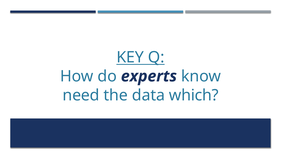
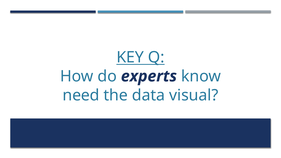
which: which -> visual
